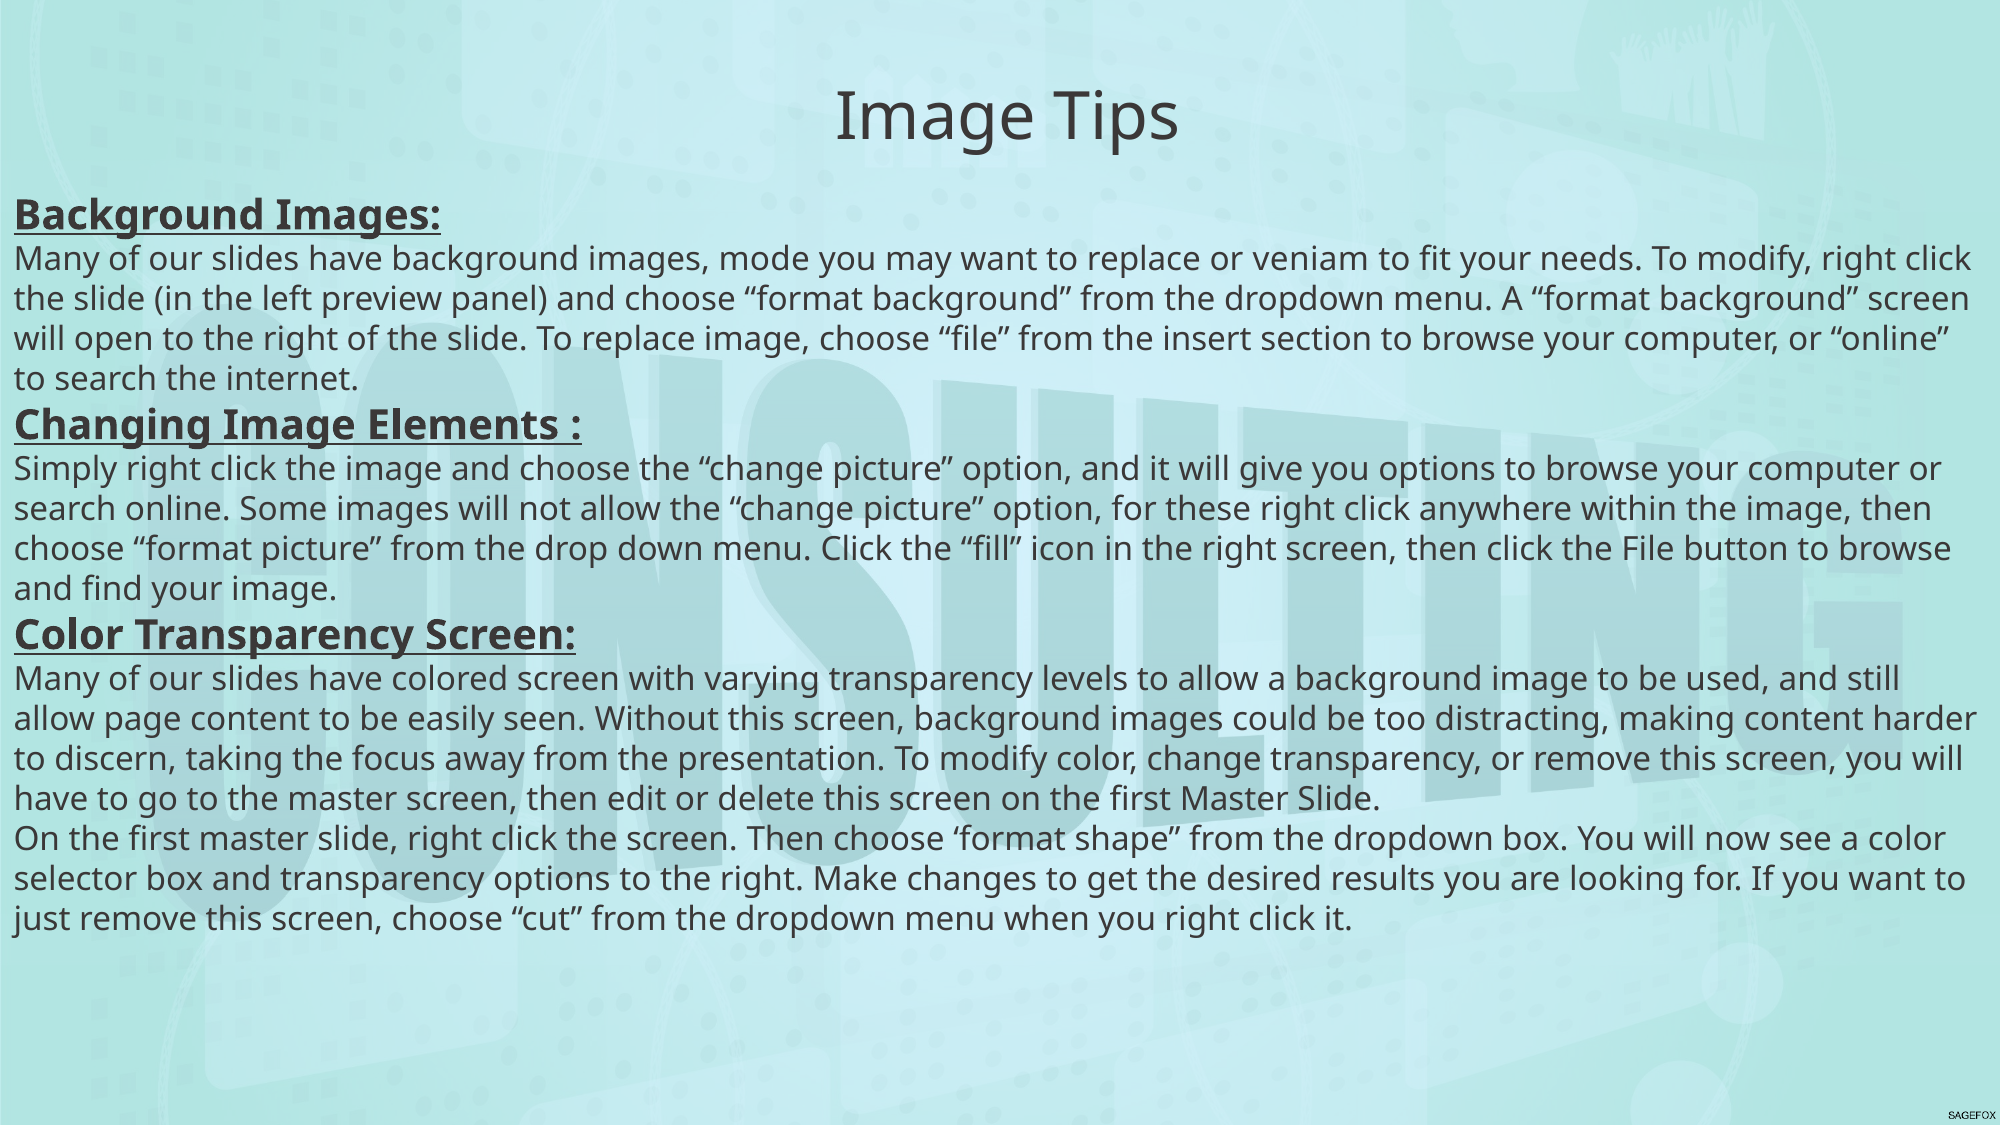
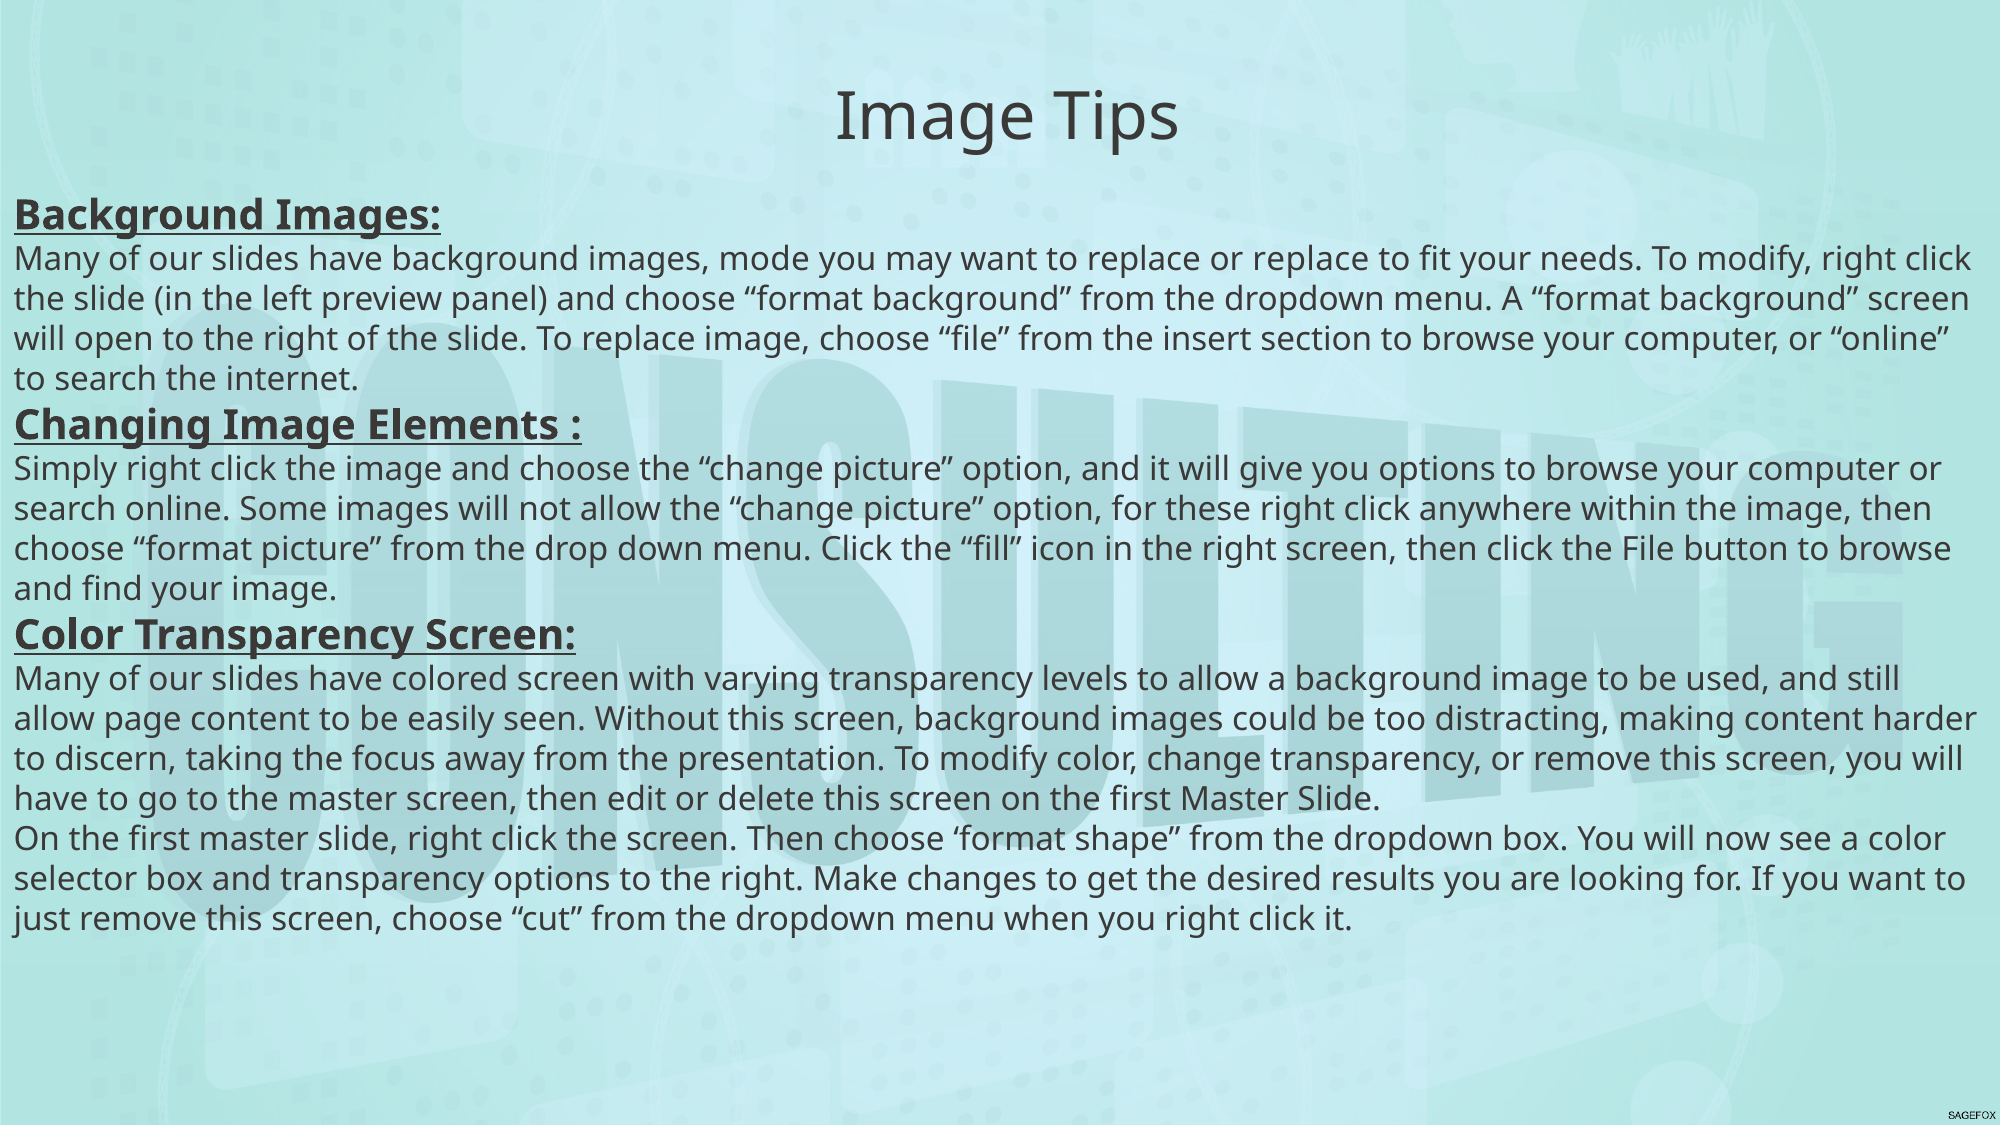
or veniam: veniam -> replace
